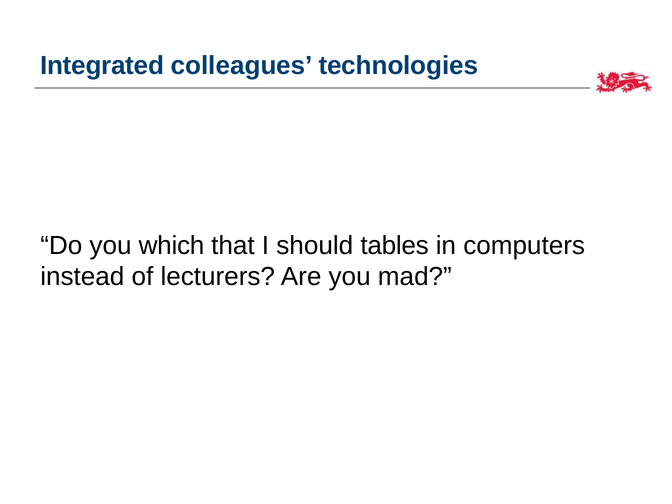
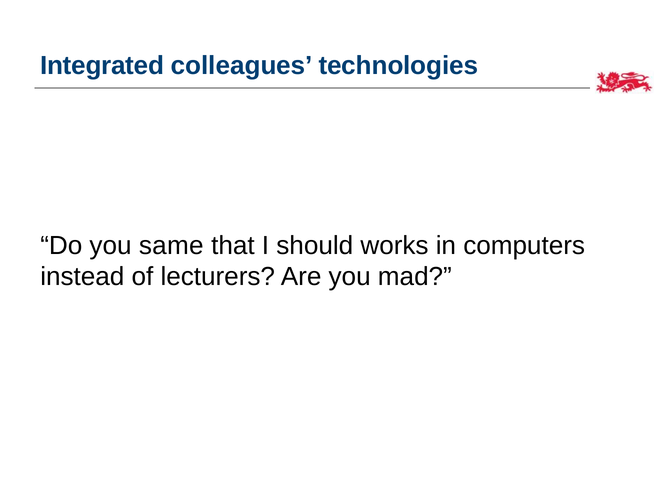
which: which -> same
tables: tables -> works
